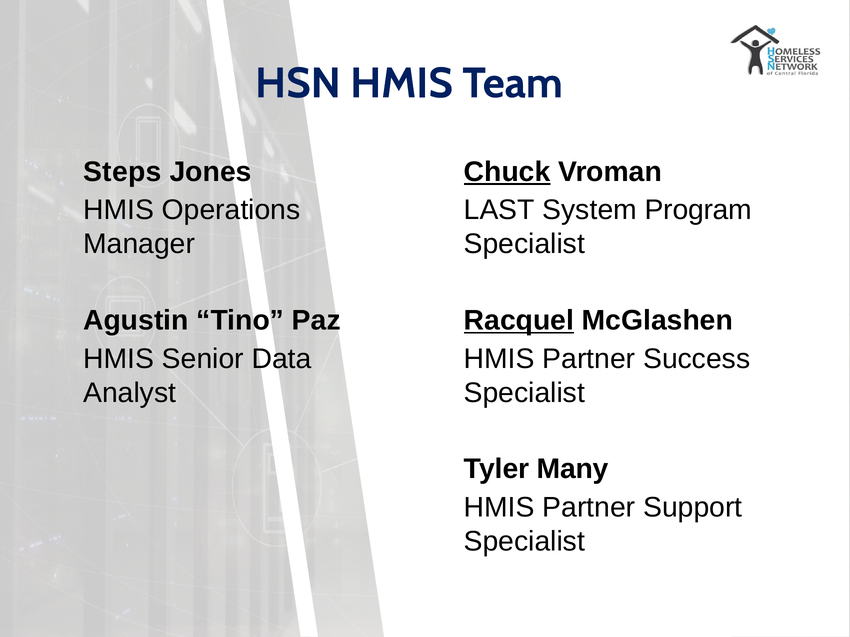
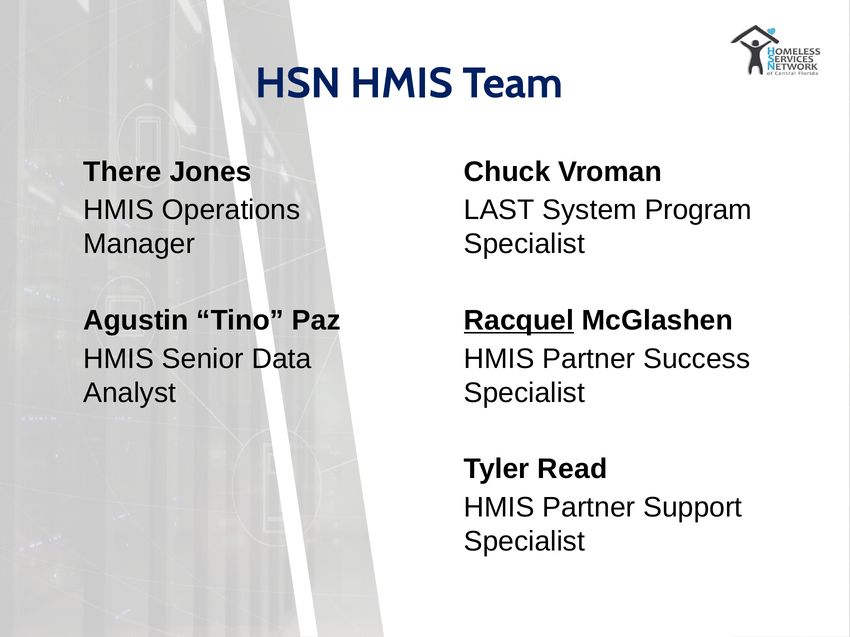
Steps: Steps -> There
Chuck underline: present -> none
Many: Many -> Read
